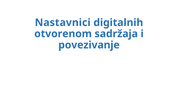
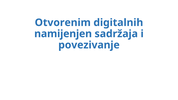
Nastavnici: Nastavnici -> Otvorenim
otvorenom: otvorenom -> namijenjen
